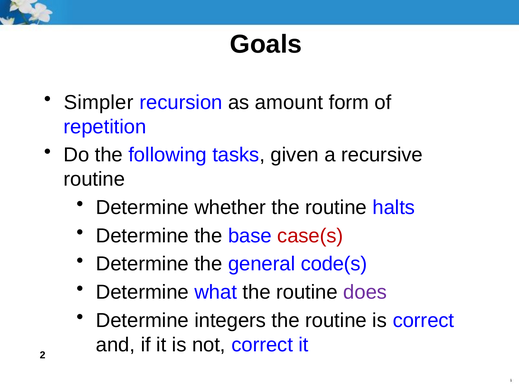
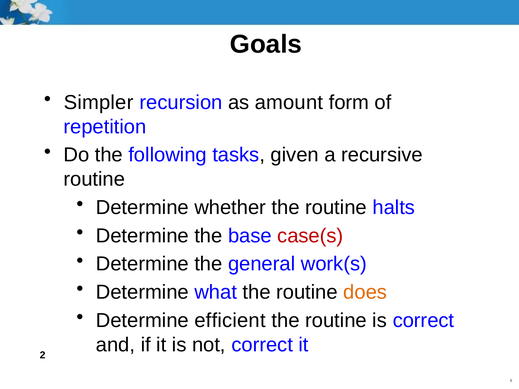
code(s: code(s -> work(s
does colour: purple -> orange
integers: integers -> efficient
